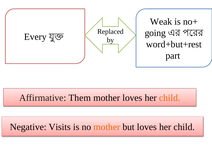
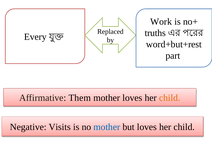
Weak: Weak -> Work
going: going -> truths
mother at (107, 127) colour: orange -> blue
